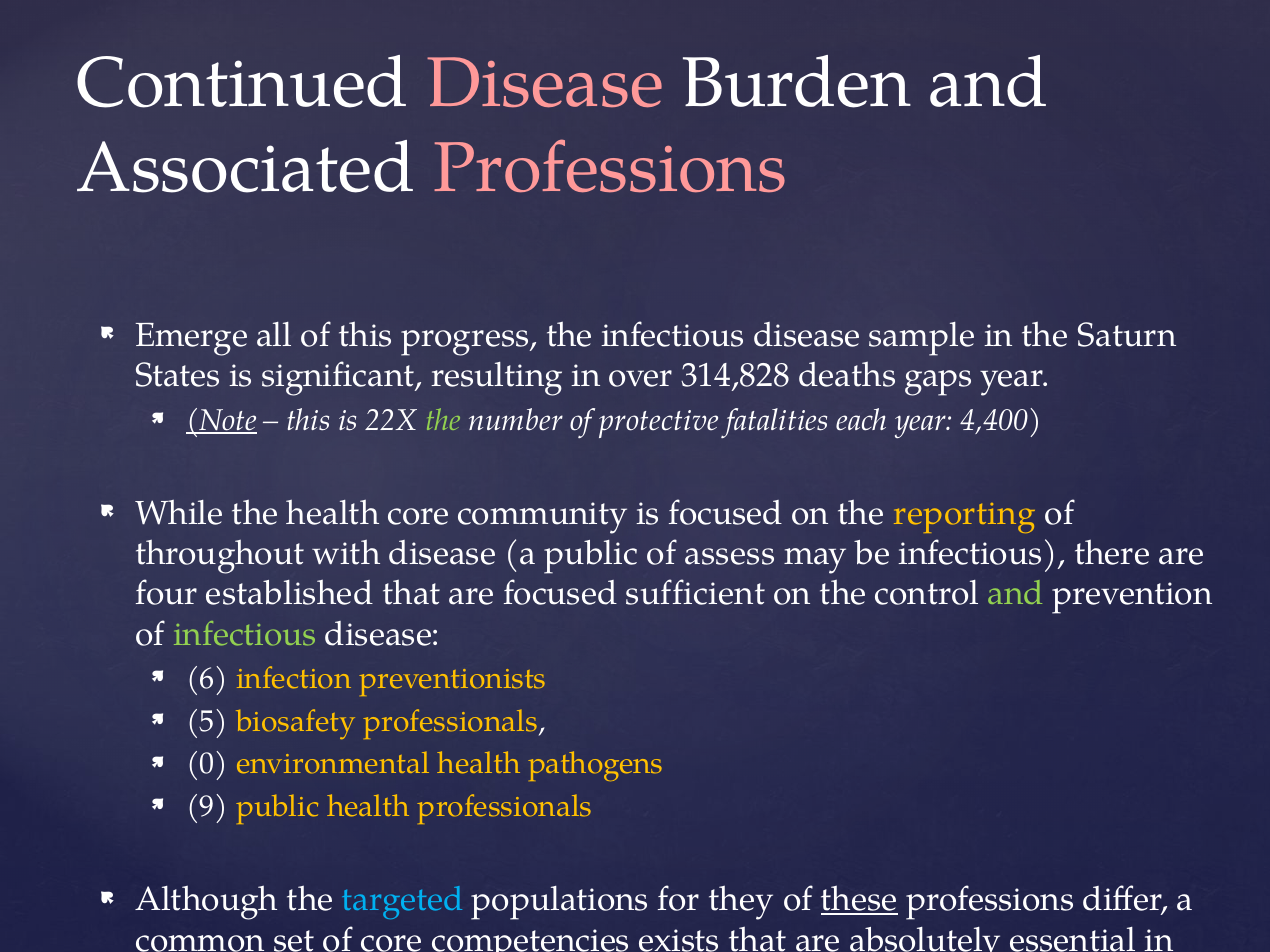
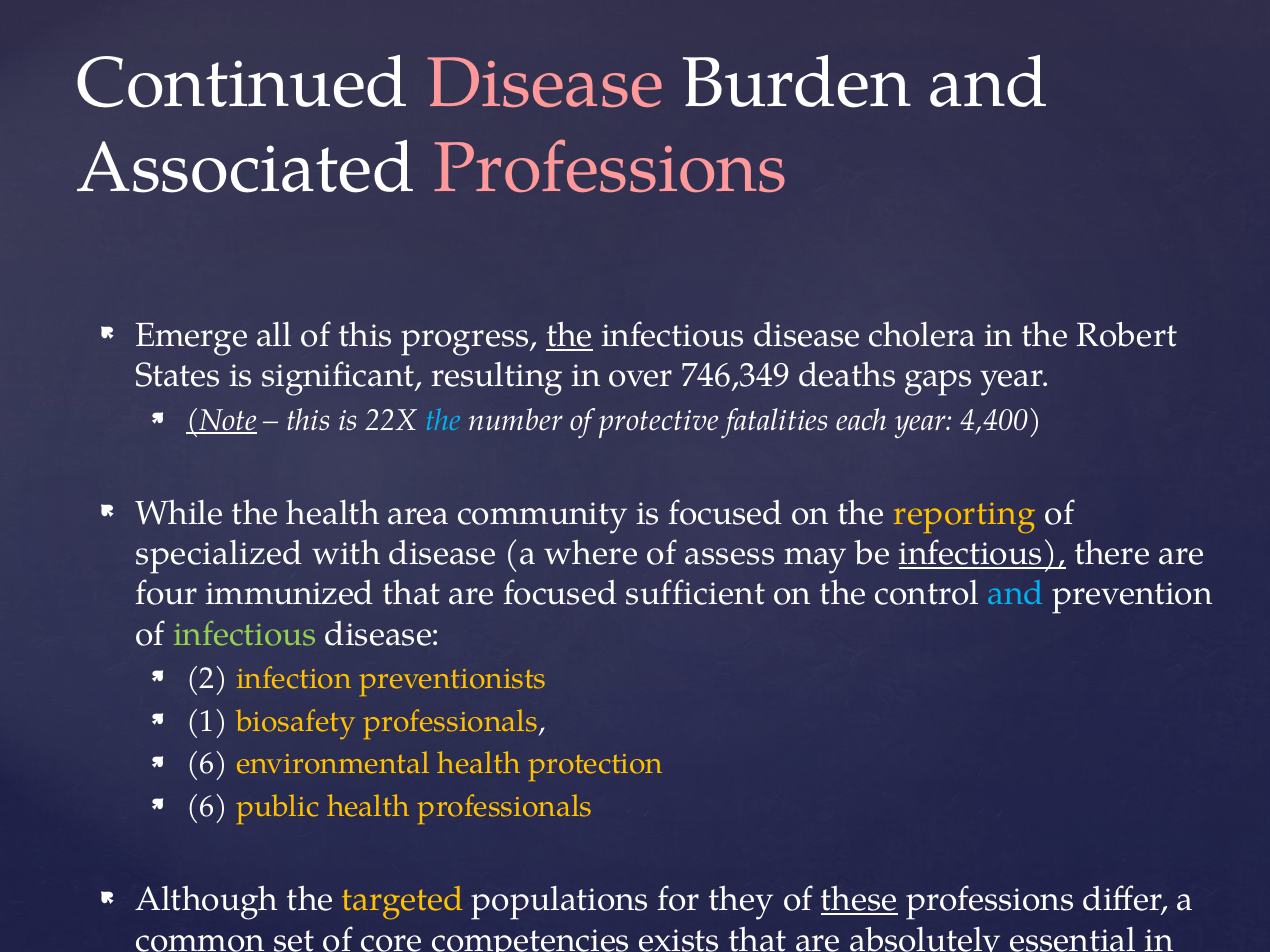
the at (570, 336) underline: none -> present
sample: sample -> cholera
Saturn: Saturn -> Robert
314,828: 314,828 -> 746,349
the at (443, 420) colour: light green -> light blue
health core: core -> area
throughout: throughout -> specialized
a public: public -> where
infectious at (982, 554) underline: none -> present
established: established -> immunized
and at (1016, 594) colour: light green -> light blue
6: 6 -> 2
5: 5 -> 1
0 at (207, 764): 0 -> 6
pathogens: pathogens -> protection
9 at (207, 807): 9 -> 6
targeted colour: light blue -> yellow
